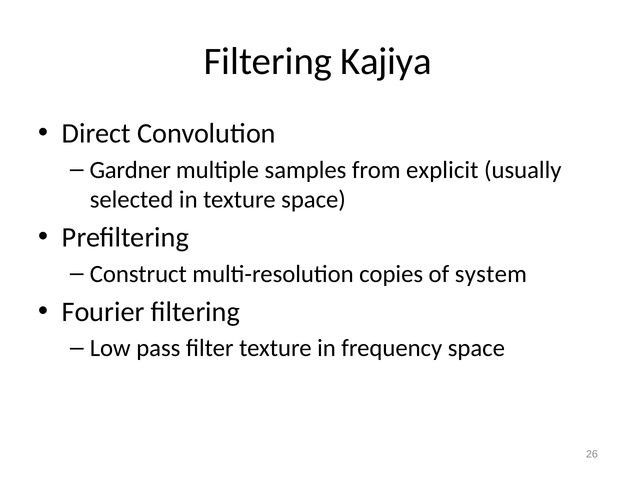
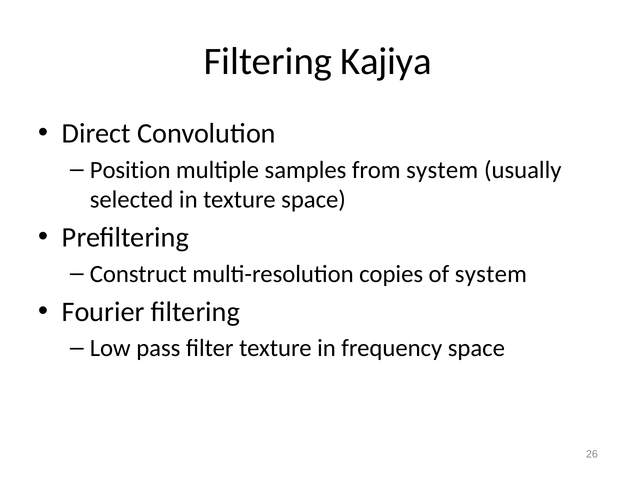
Gardner: Gardner -> Position
from explicit: explicit -> system
